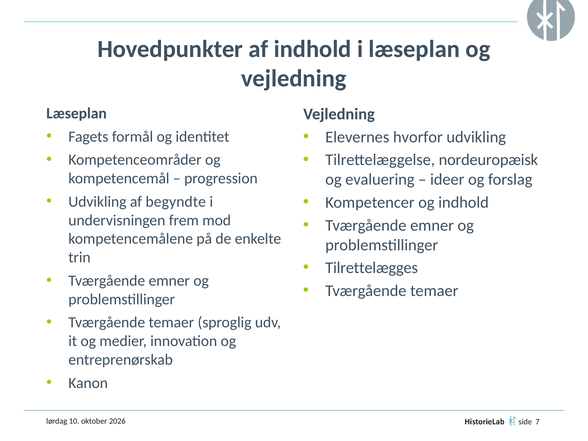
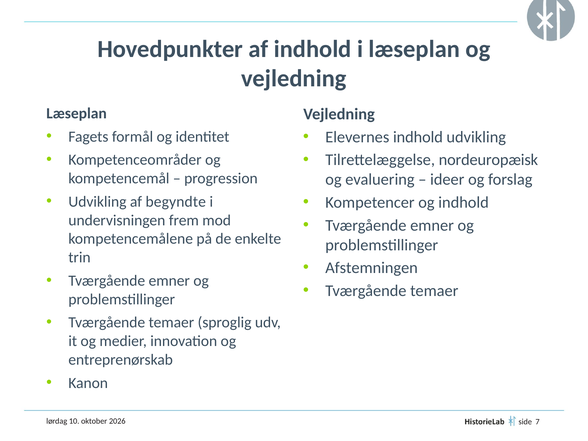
Elevernes hvorfor: hvorfor -> indhold
Tilrettelægges: Tilrettelægges -> Afstemningen
